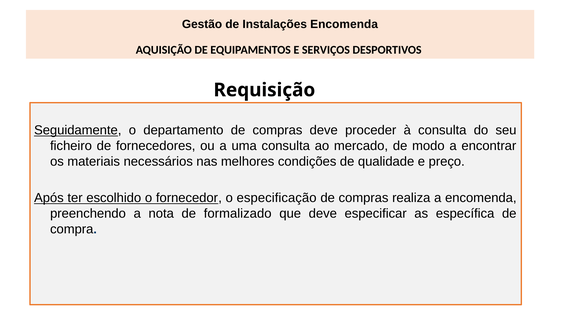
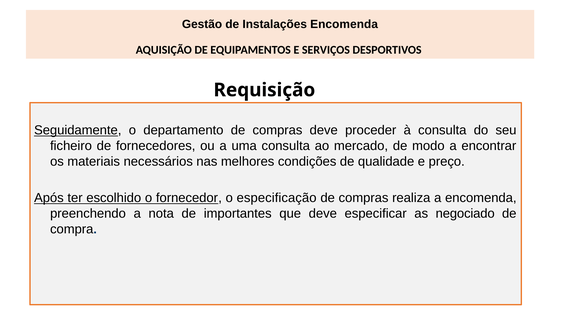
formalizado: formalizado -> importantes
específica: específica -> negociado
